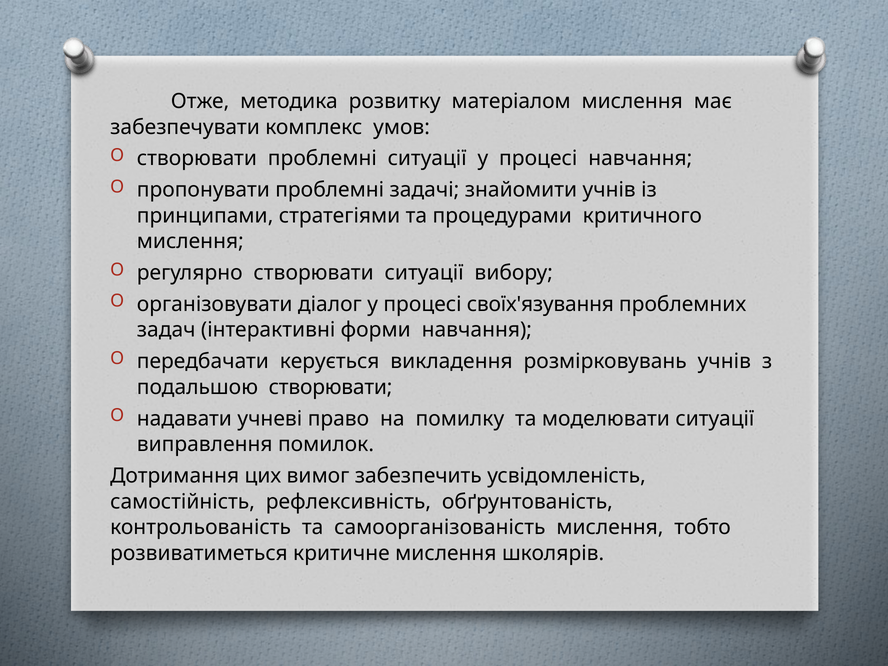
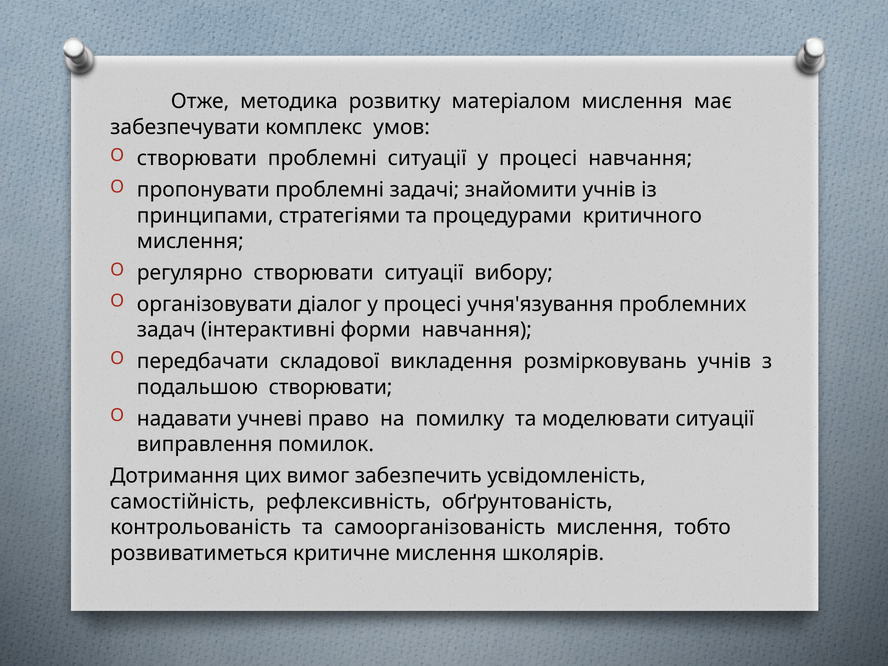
своїх'язування: своїх'язування -> учня'язування
керується: керується -> складової
